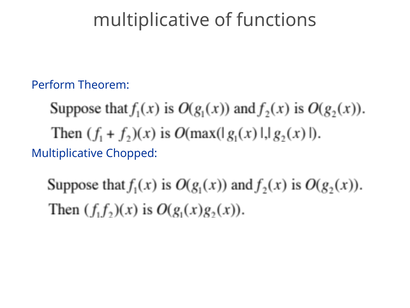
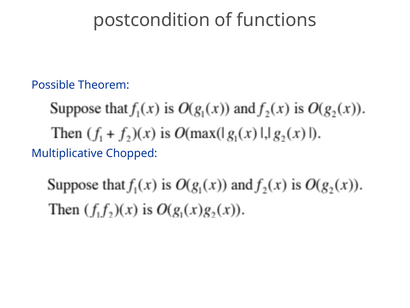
multiplicative at (152, 20): multiplicative -> postcondition
Perform: Perform -> Possible
